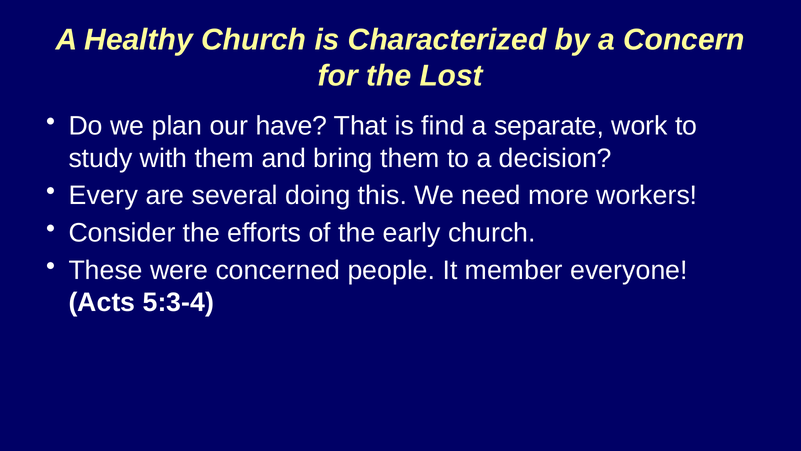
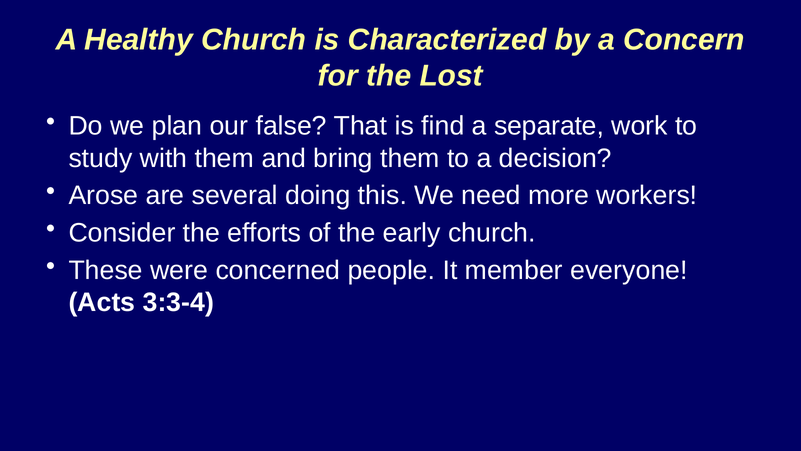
have: have -> false
Every: Every -> Arose
5:3-4: 5:3-4 -> 3:3-4
